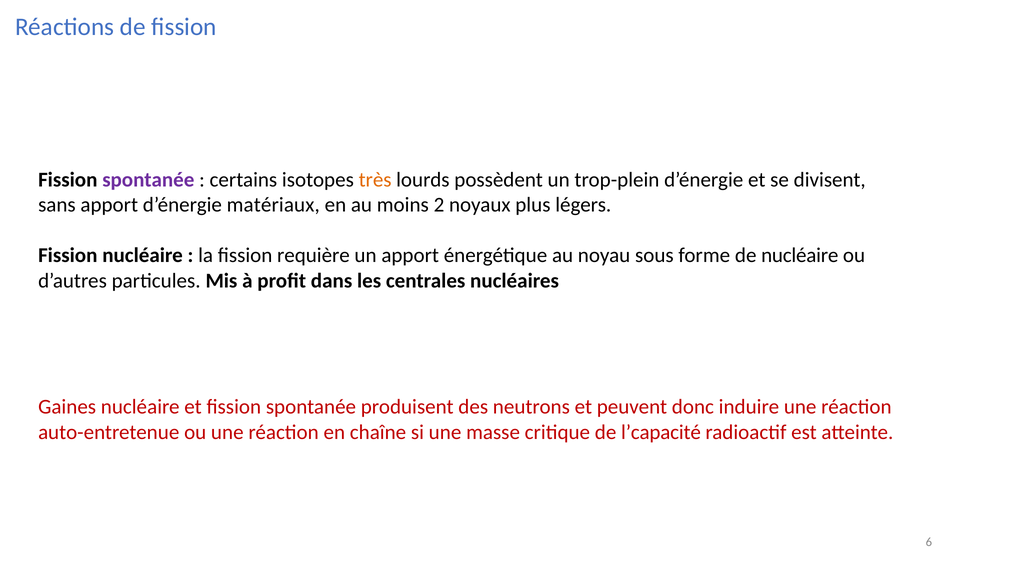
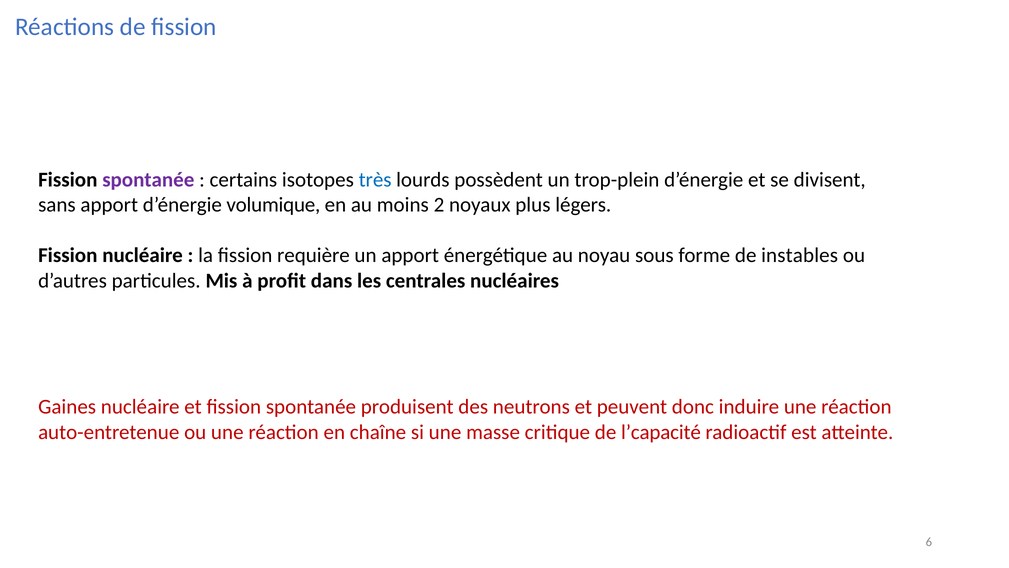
très colour: orange -> blue
matériaux: matériaux -> volumique
de nucléaire: nucléaire -> instables
